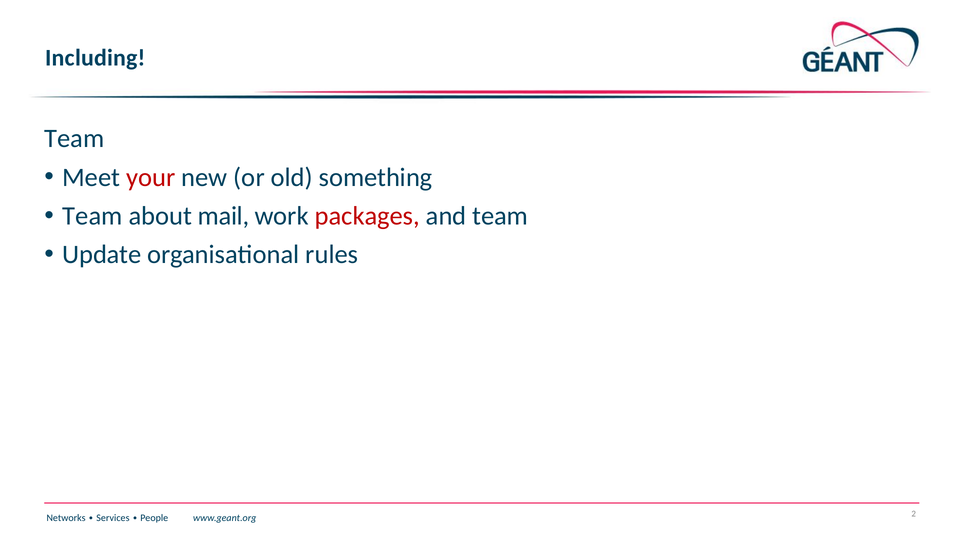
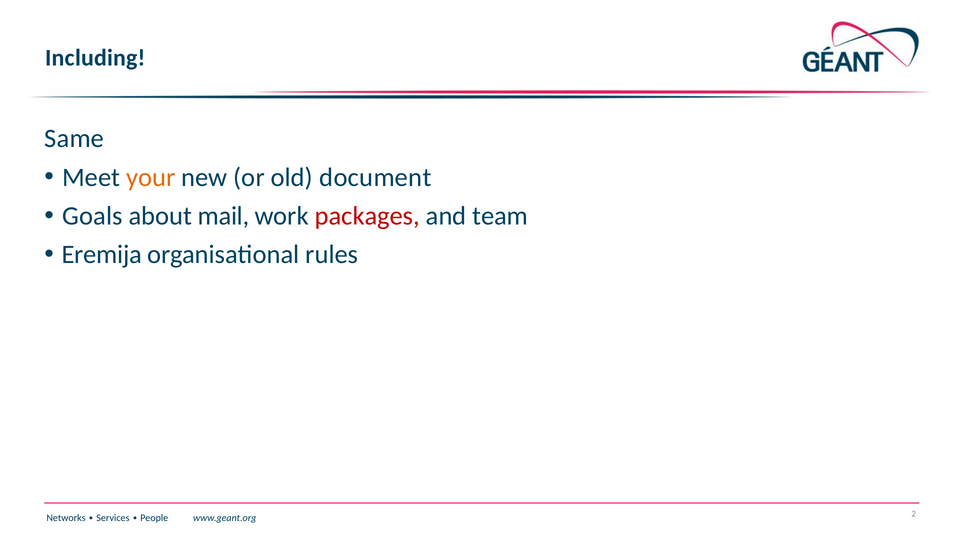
Team at (74, 139): Team -> Same
your colour: red -> orange
something: something -> document
Team at (92, 216): Team -> Goals
Update: Update -> Eremija
